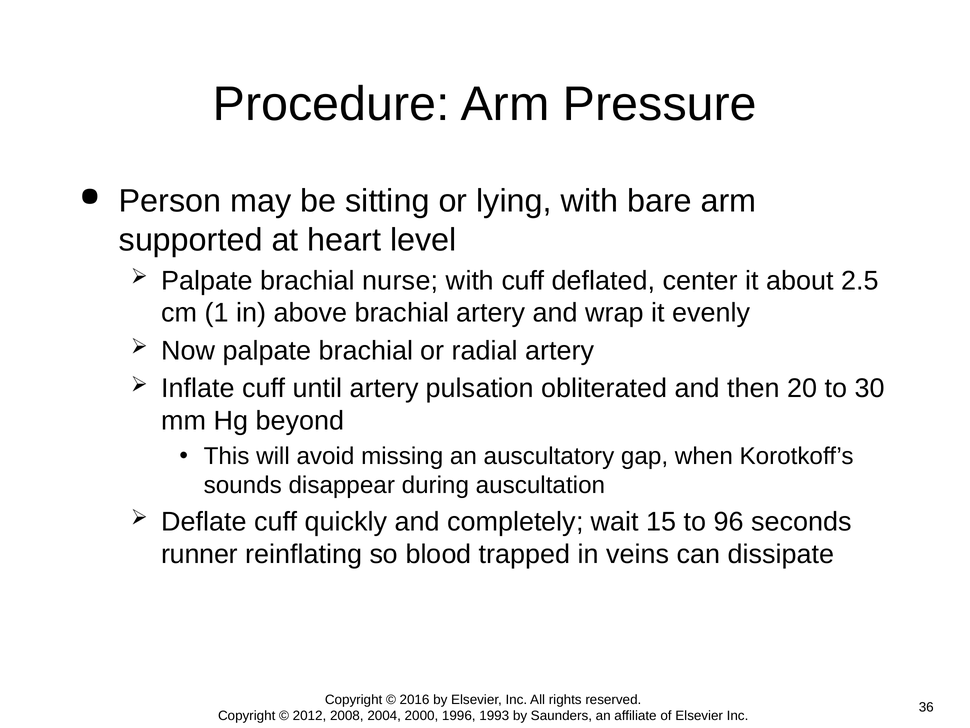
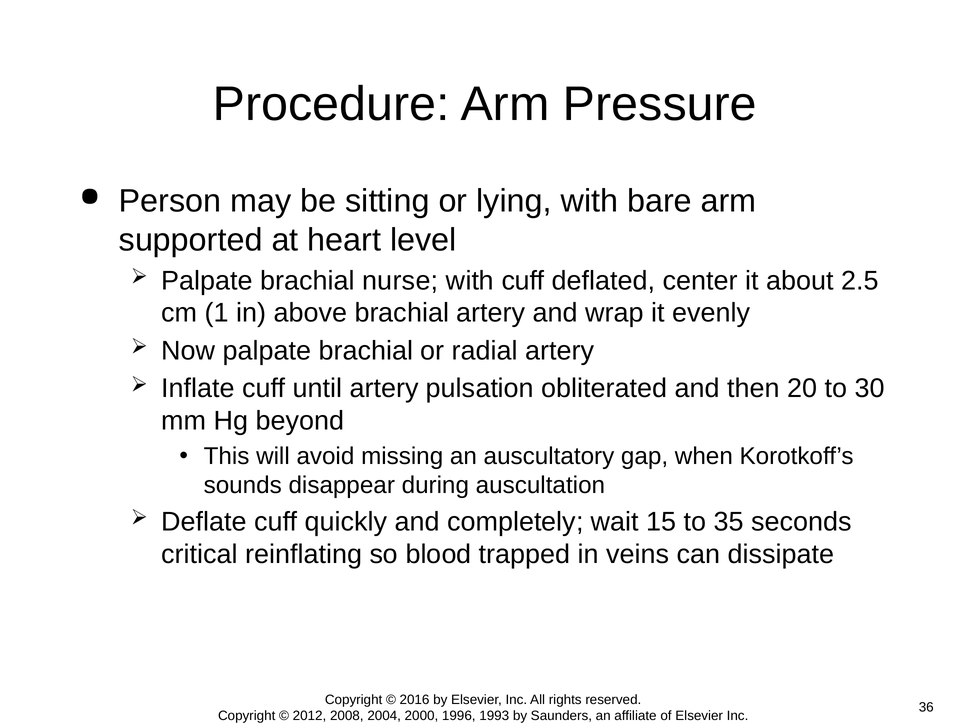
96: 96 -> 35
runner: runner -> critical
